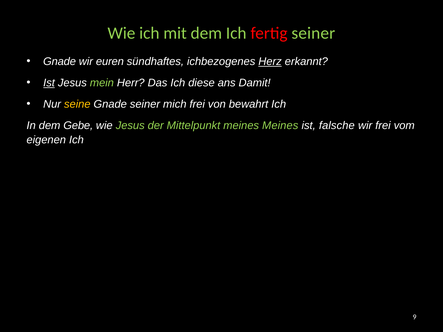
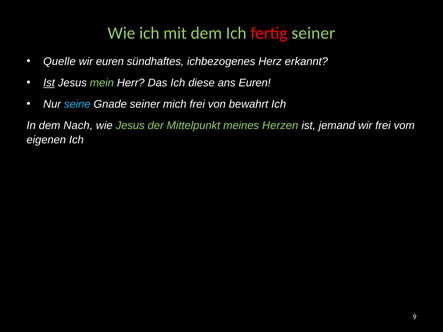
Gnade at (60, 62): Gnade -> Quelle
Herz underline: present -> none
ans Damit: Damit -> Euren
seine colour: yellow -> light blue
Gebe: Gebe -> Nach
meines Meines: Meines -> Herzen
falsche: falsche -> jemand
